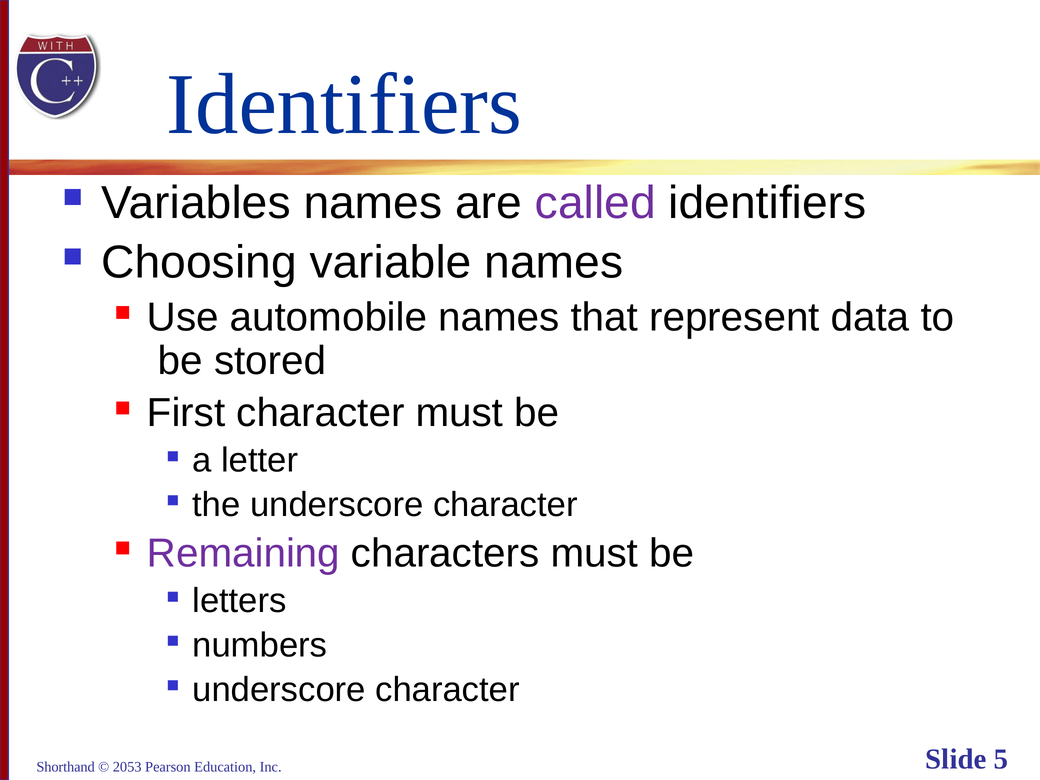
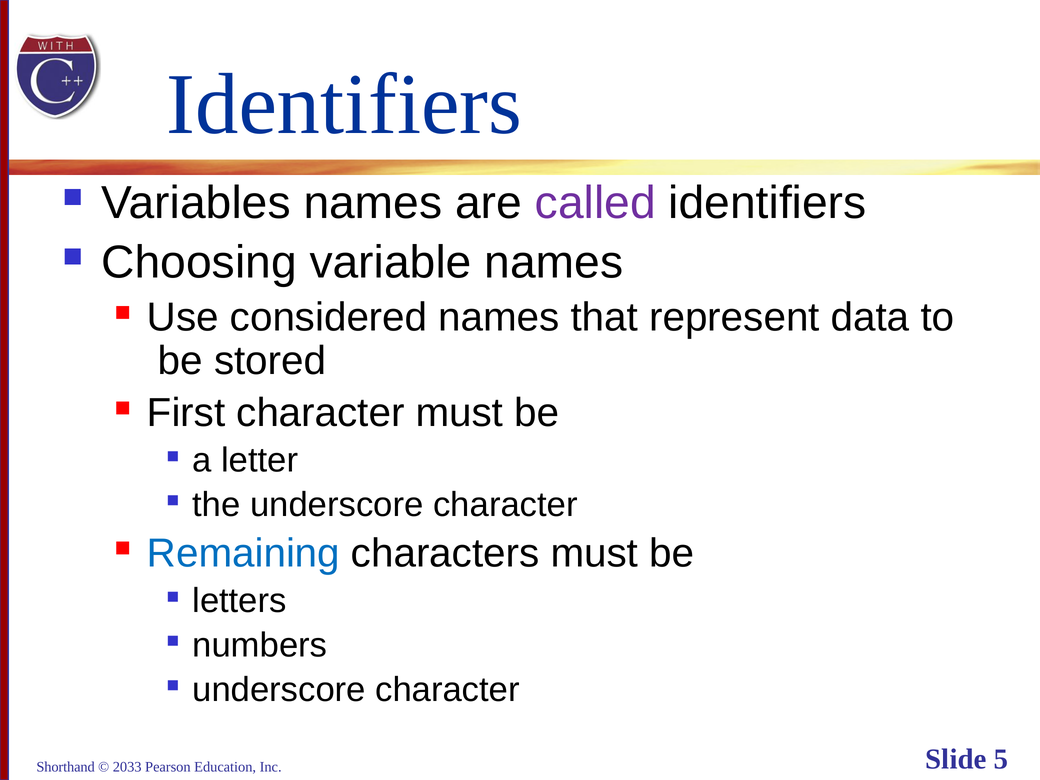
automobile: automobile -> considered
Remaining colour: purple -> blue
2053: 2053 -> 2033
